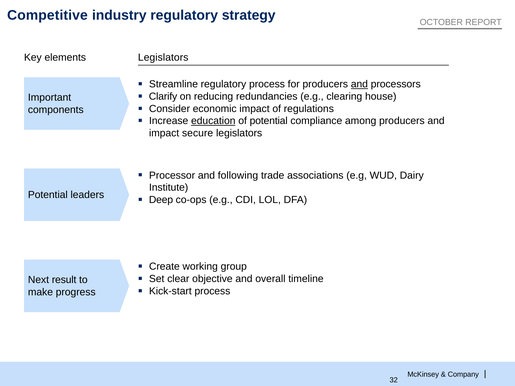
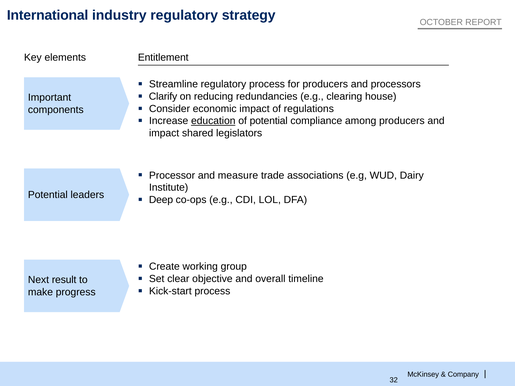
Competitive: Competitive -> International
elements Legislators: Legislators -> Entitlement
and at (359, 84) underline: present -> none
secure: secure -> shared
following: following -> measure
